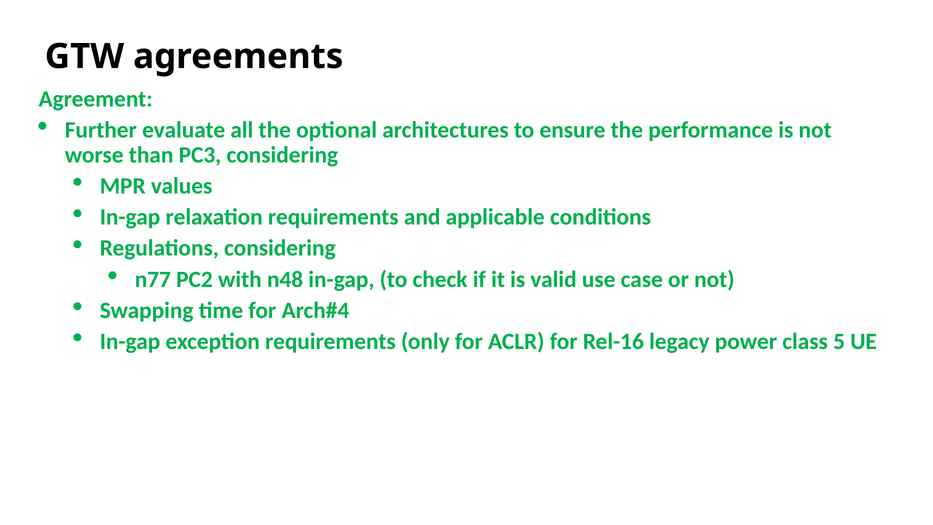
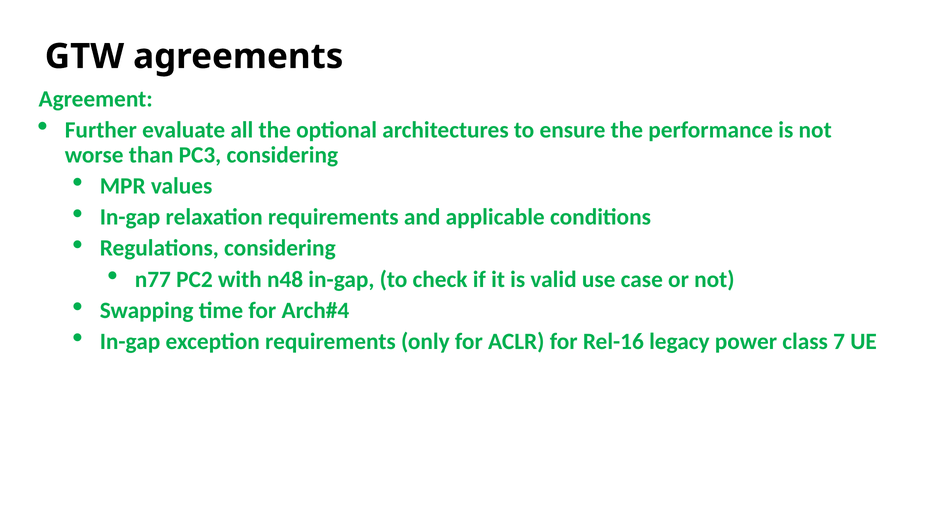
5: 5 -> 7
